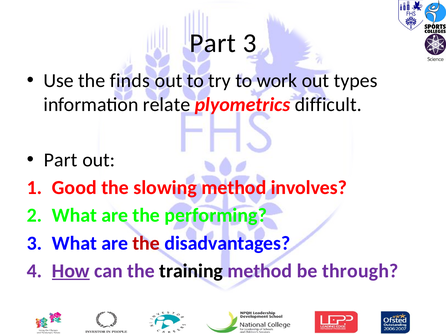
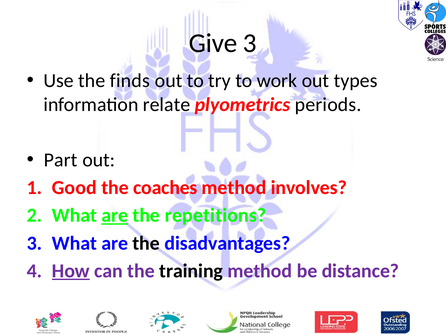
Part at (213, 43): Part -> Give
difficult: difficult -> periods
slowing: slowing -> coaches
are at (115, 216) underline: none -> present
performing: performing -> repetitions
the at (146, 243) colour: red -> black
through: through -> distance
